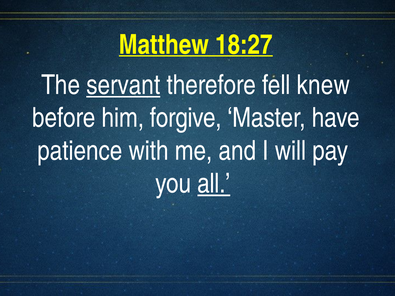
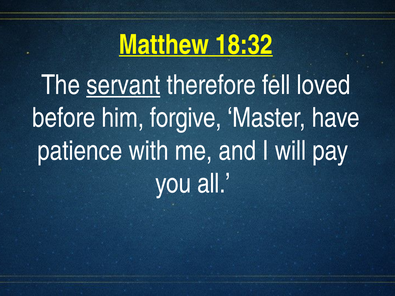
18:27: 18:27 -> 18:32
knew: knew -> loved
all underline: present -> none
